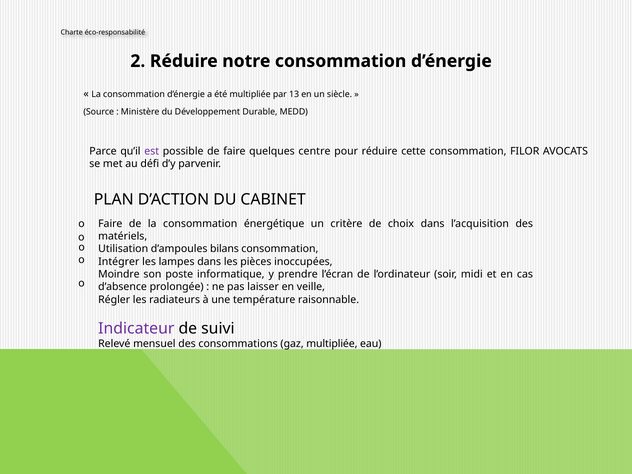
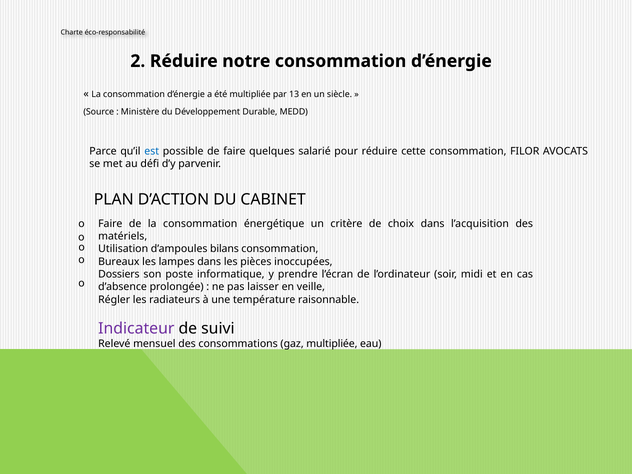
est colour: purple -> blue
centre: centre -> salarié
Intégrer: Intégrer -> Bureaux
Moindre: Moindre -> Dossiers
